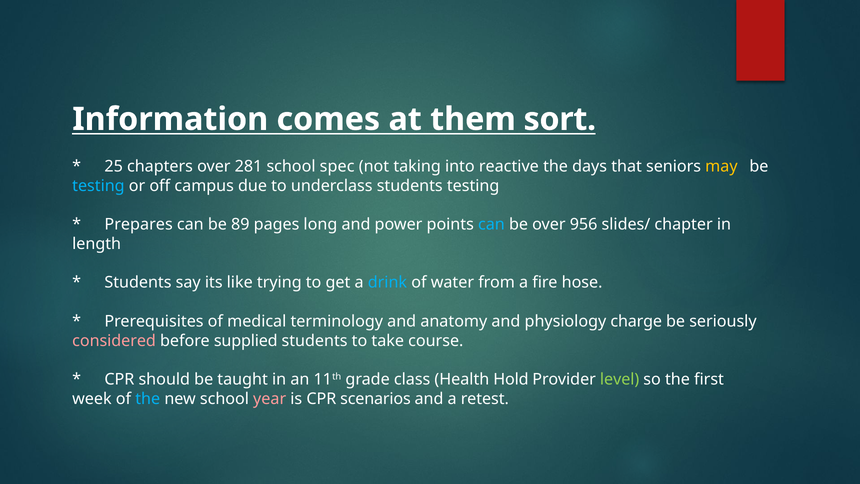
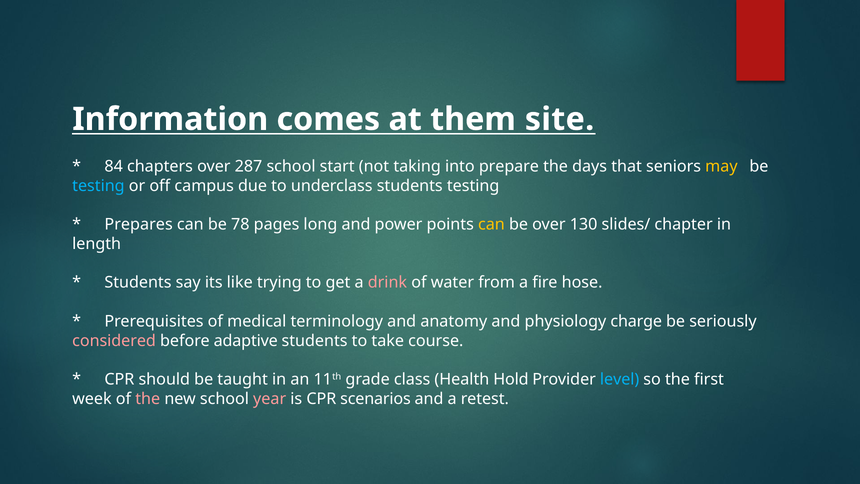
sort: sort -> site
25: 25 -> 84
281: 281 -> 287
spec: spec -> start
reactive: reactive -> prepare
89: 89 -> 78
can at (491, 224) colour: light blue -> yellow
956: 956 -> 130
drink colour: light blue -> pink
supplied: supplied -> adaptive
level colour: light green -> light blue
the at (148, 399) colour: light blue -> pink
